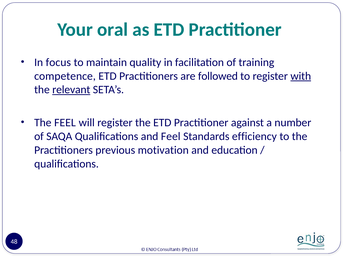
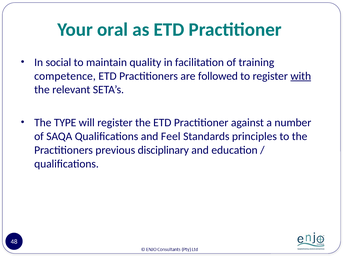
focus: focus -> social
relevant underline: present -> none
The FEEL: FEEL -> TYPE
efficiency: efficiency -> principles
motivation: motivation -> disciplinary
